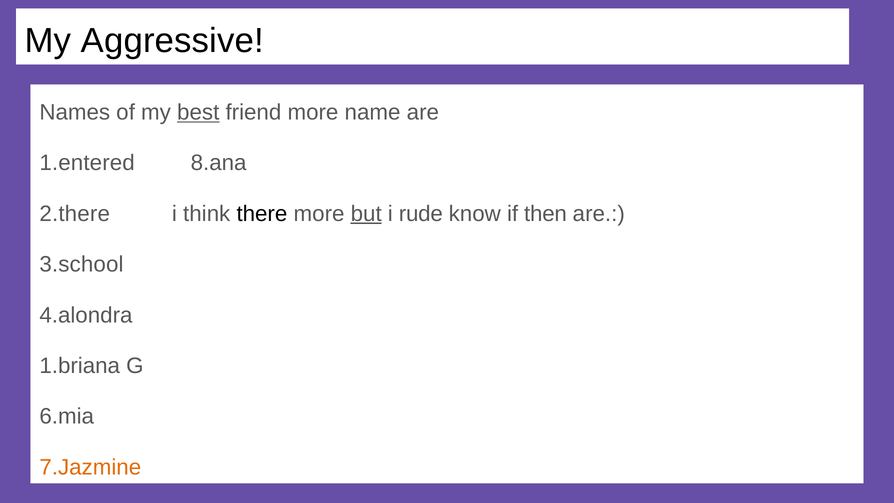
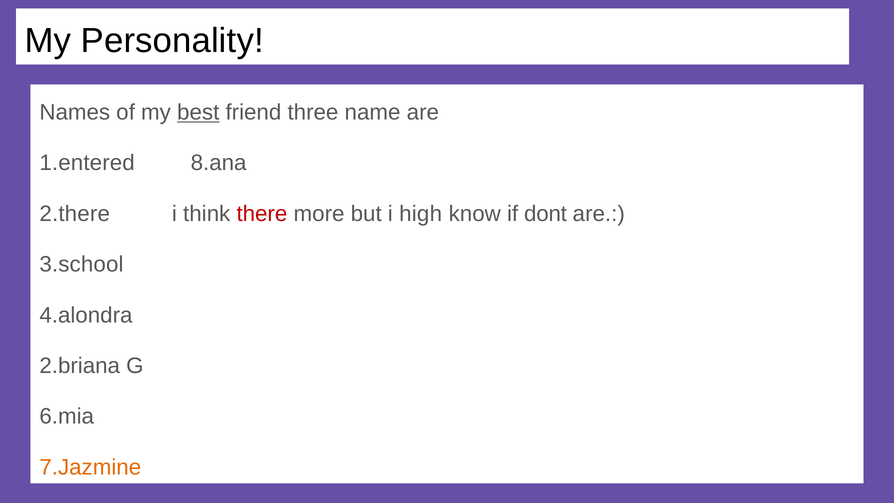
Aggressive: Aggressive -> Personality
friend more: more -> three
there colour: black -> red
but underline: present -> none
rude: rude -> high
then: then -> dont
1.briana: 1.briana -> 2.briana
